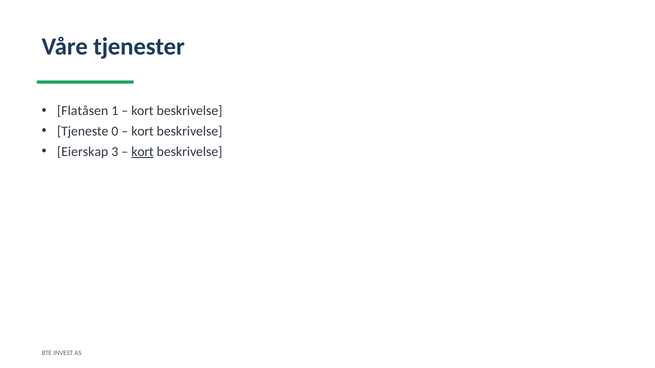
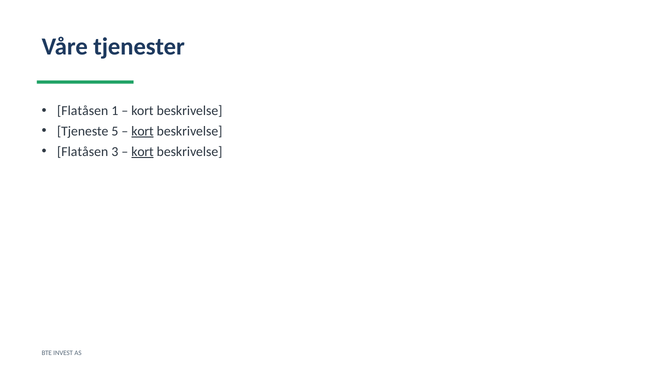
0: 0 -> 5
kort at (142, 131) underline: none -> present
Eierskap at (83, 152): Eierskap -> Flatåsen
